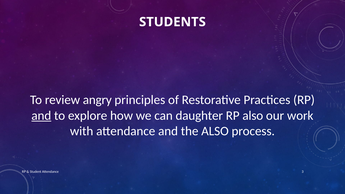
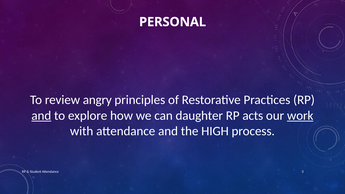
STUDENTS: STUDENTS -> PERSONAL
RP also: also -> acts
work underline: none -> present
the ALSO: ALSO -> HIGH
